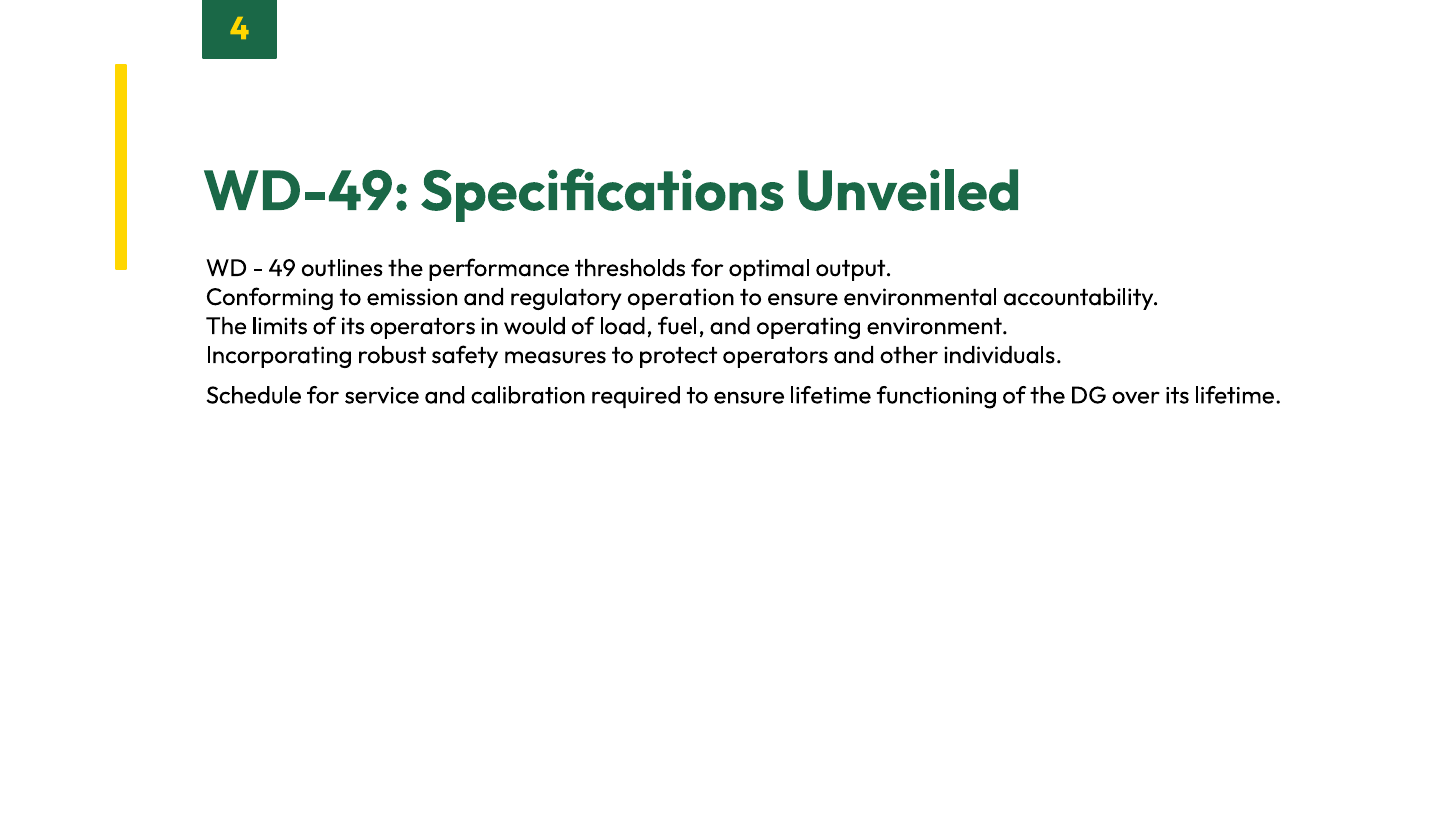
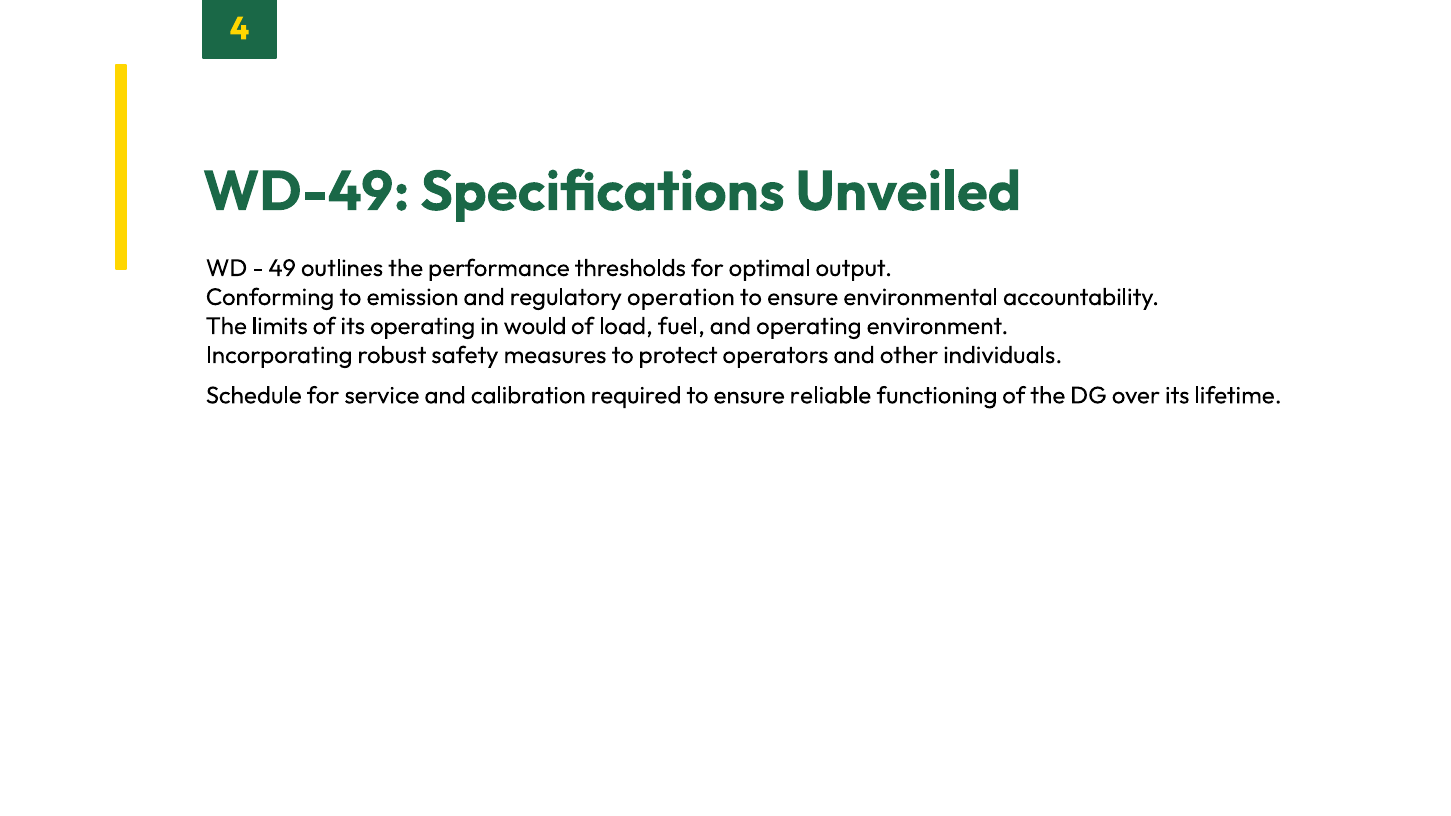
its operators: operators -> operating
ensure lifetime: lifetime -> reliable
